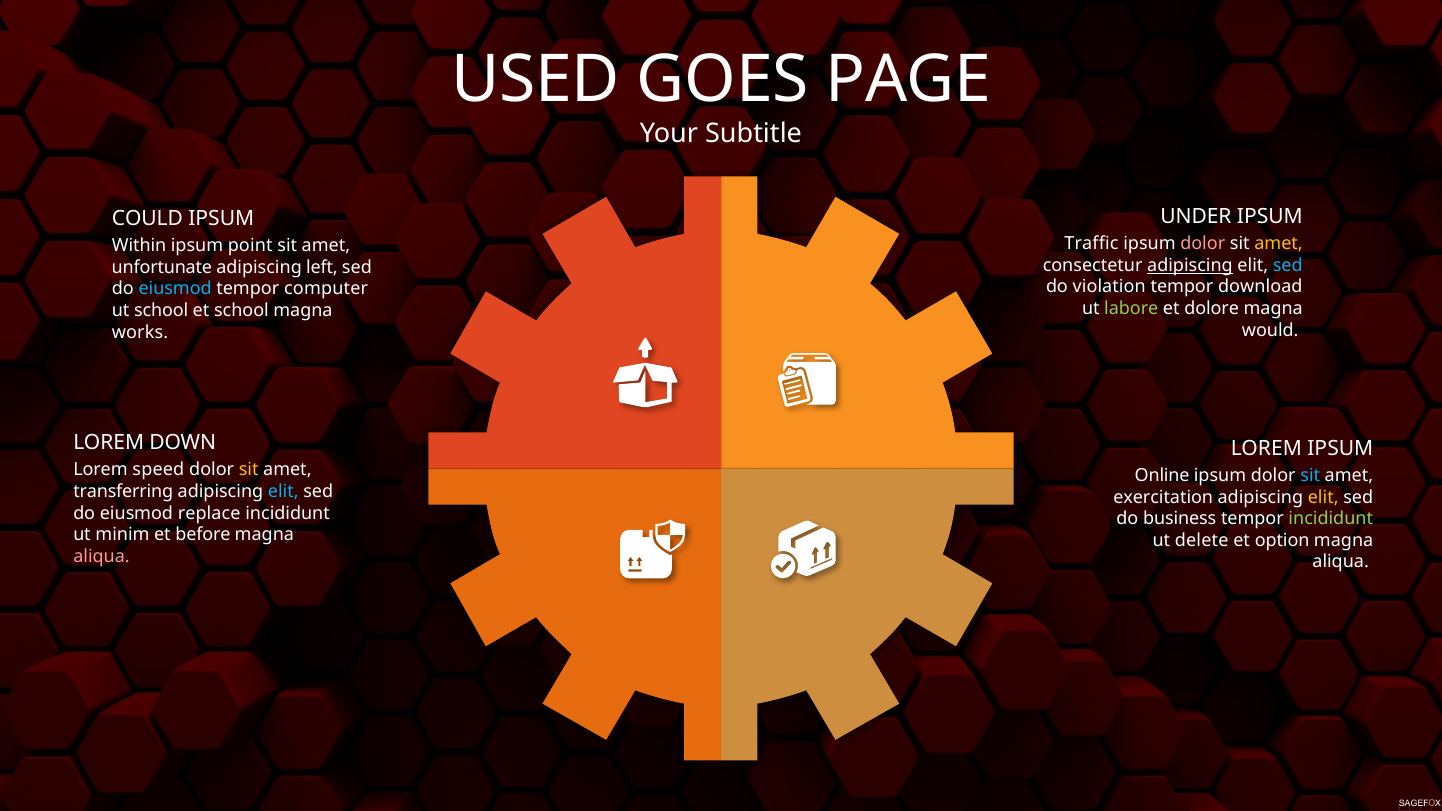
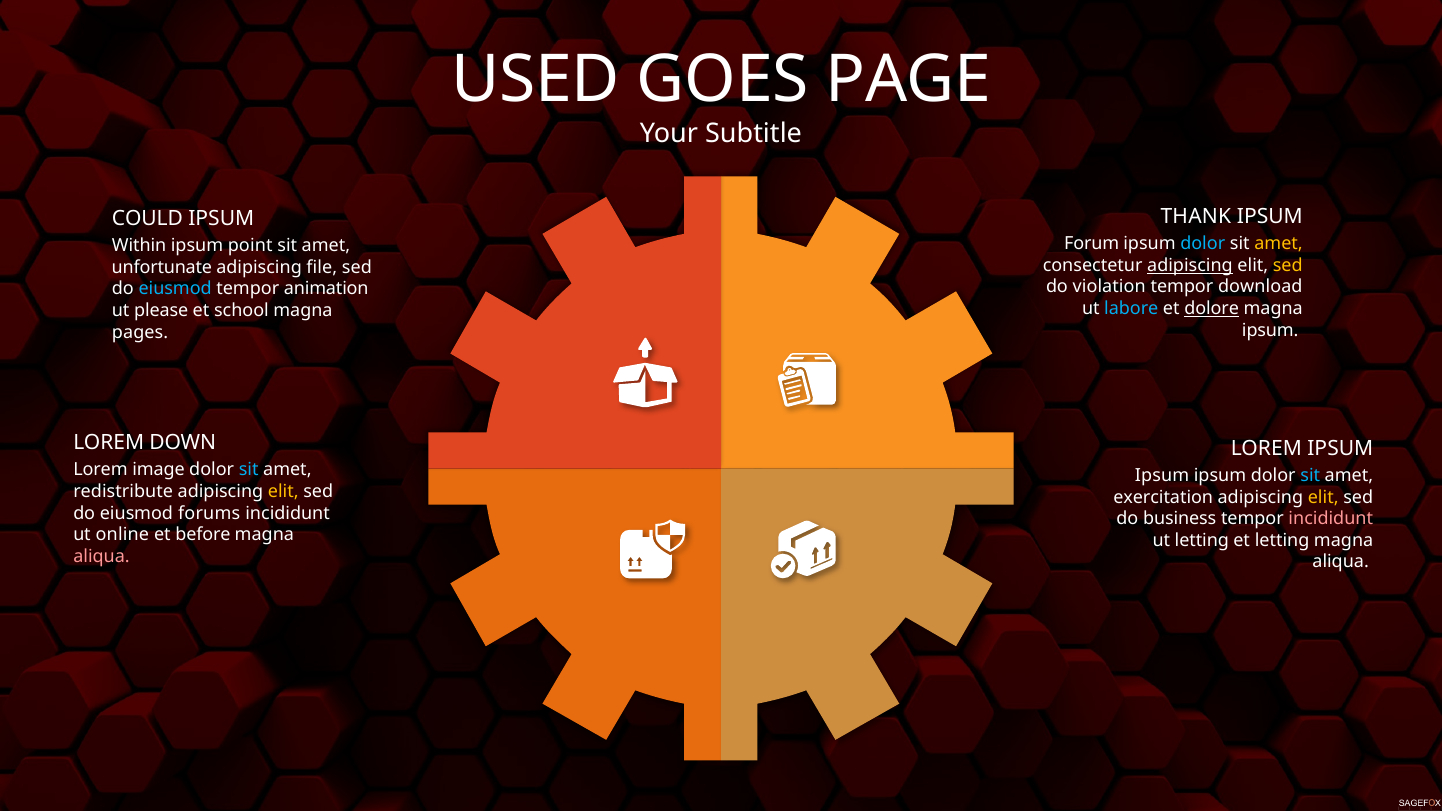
UNDER: UNDER -> THANK
Traffic: Traffic -> Forum
dolor at (1203, 244) colour: pink -> light blue
sed at (1288, 265) colour: light blue -> yellow
left: left -> file
computer: computer -> animation
labore colour: light green -> light blue
dolore underline: none -> present
ut school: school -> please
would at (1270, 330): would -> ipsum
works: works -> pages
speed: speed -> image
sit at (249, 470) colour: yellow -> light blue
Online at (1162, 476): Online -> Ipsum
transferring: transferring -> redistribute
elit at (283, 492) colour: light blue -> yellow
replace: replace -> forums
incididunt at (1331, 519) colour: light green -> pink
minim: minim -> online
ut delete: delete -> letting
et option: option -> letting
